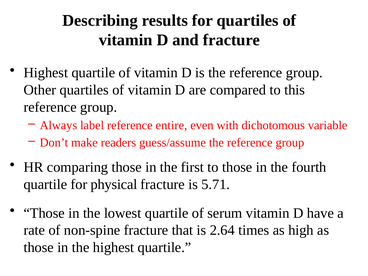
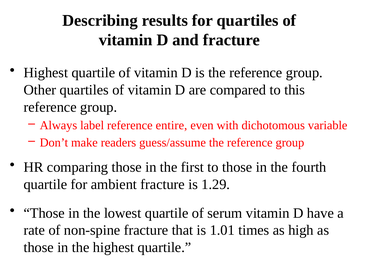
physical: physical -> ambient
5.71: 5.71 -> 1.29
2.64: 2.64 -> 1.01
